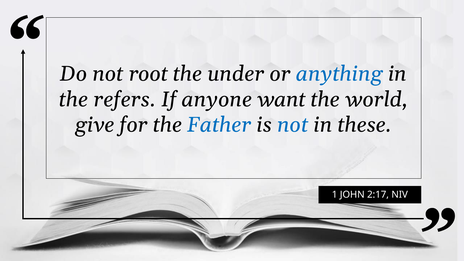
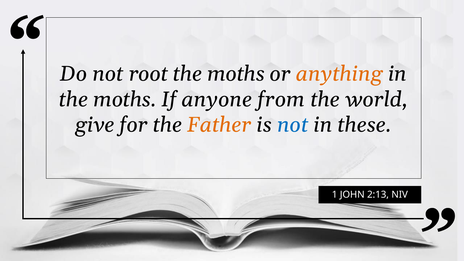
under at (236, 74): under -> moths
anything colour: blue -> orange
refers at (125, 99): refers -> moths
want: want -> from
Father colour: blue -> orange
2:17: 2:17 -> 2:13
